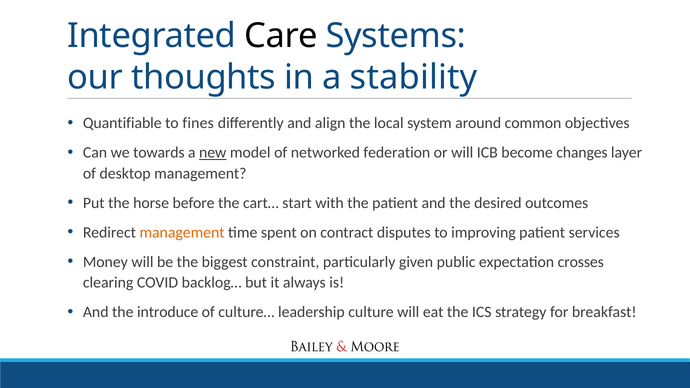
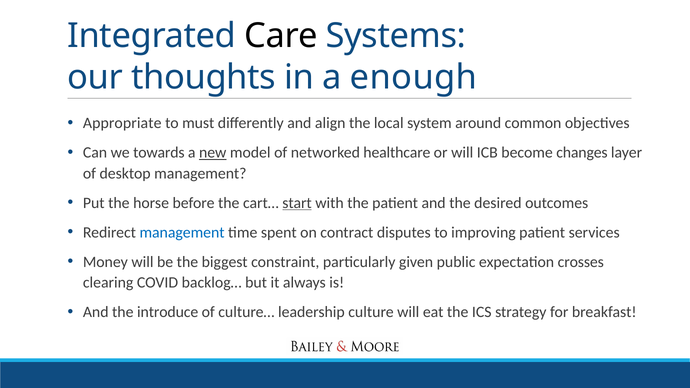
stability: stability -> enough
Quantifiable: Quantifiable -> Appropriate
fines: fines -> must
federation: federation -> healthcare
start underline: none -> present
management at (182, 233) colour: orange -> blue
